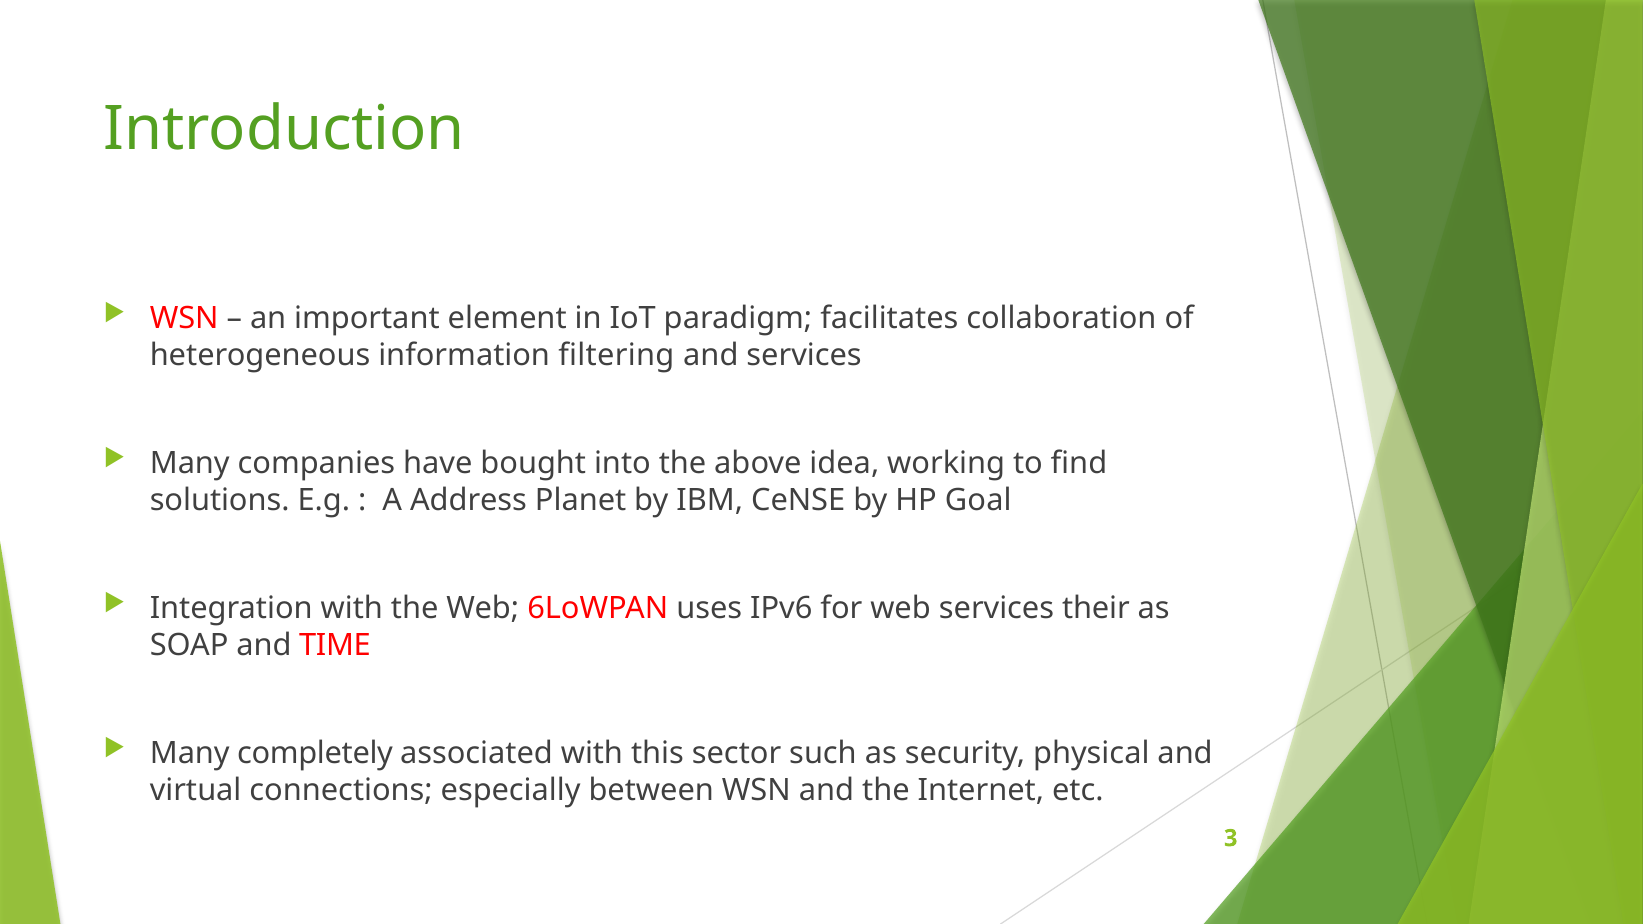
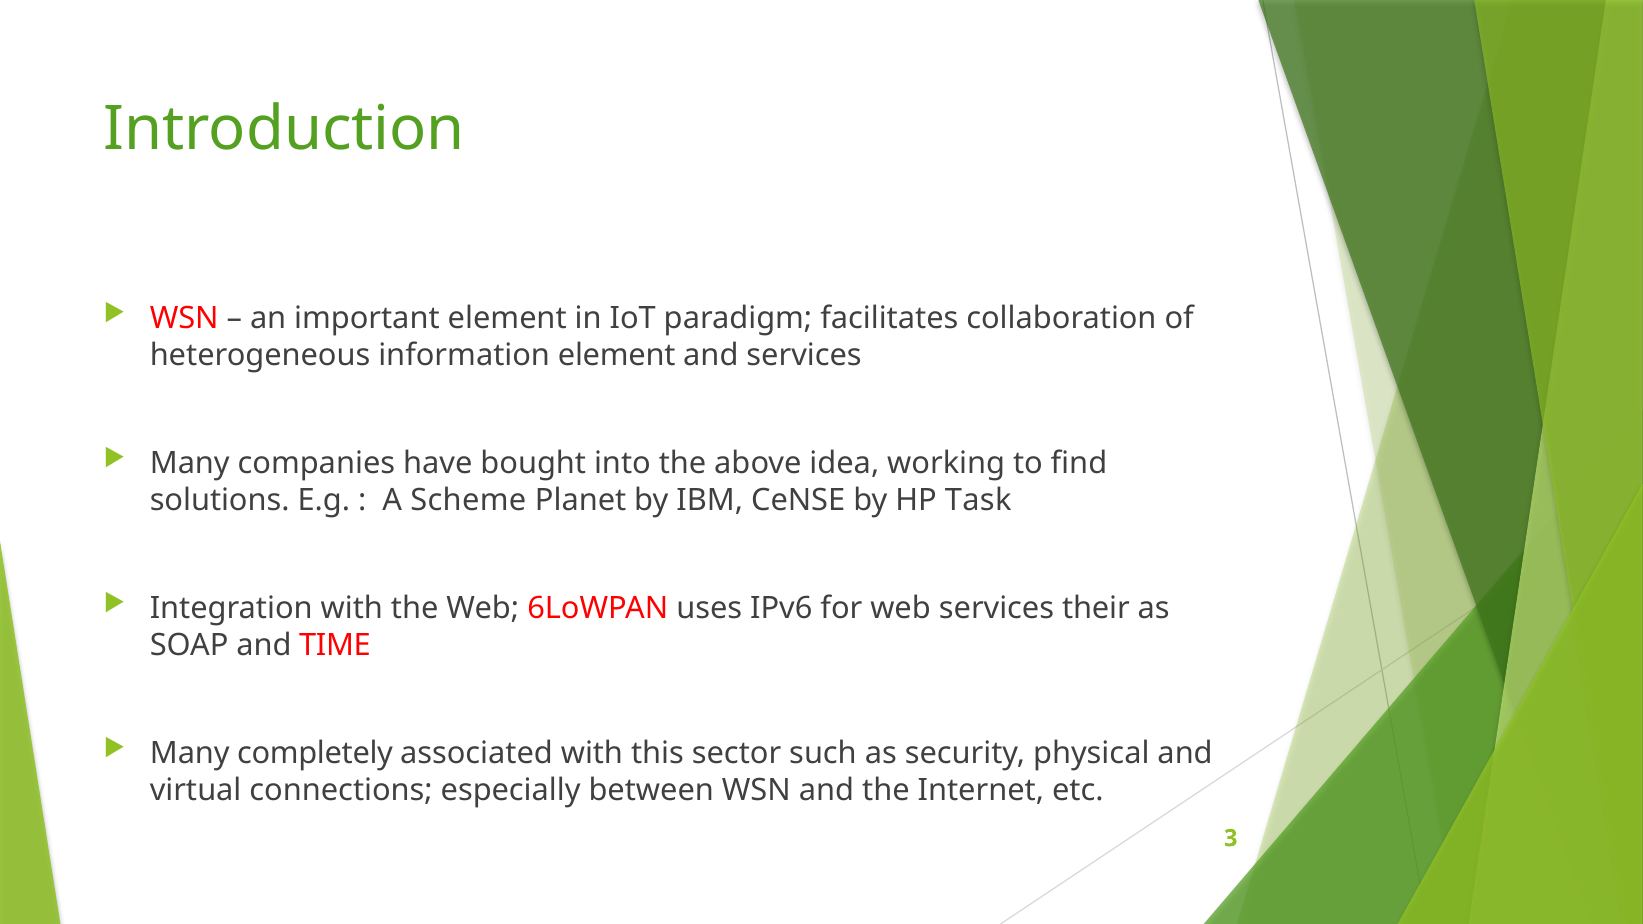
information filtering: filtering -> element
Address: Address -> Scheme
Goal: Goal -> Task
